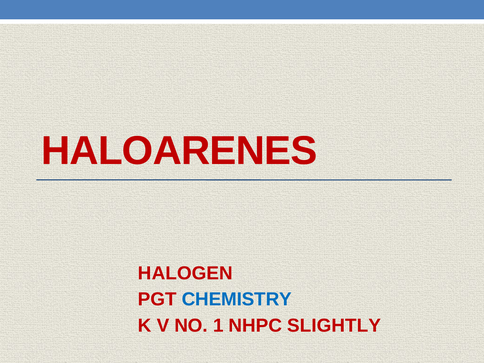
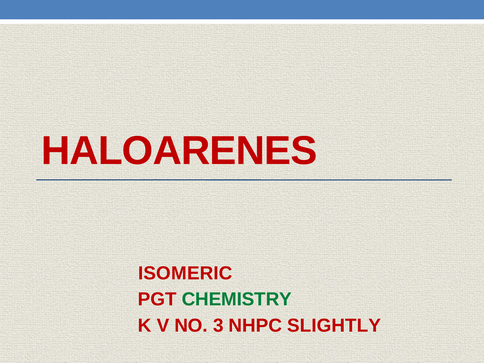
HALOGEN: HALOGEN -> ISOMERIC
CHEMISTRY colour: blue -> green
1: 1 -> 3
